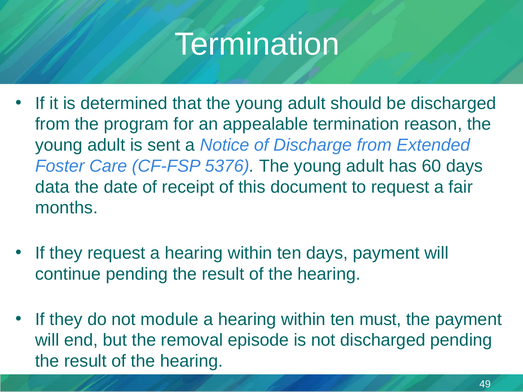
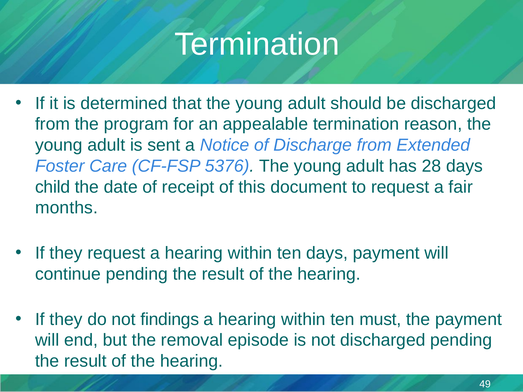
60: 60 -> 28
data: data -> child
module: module -> findings
